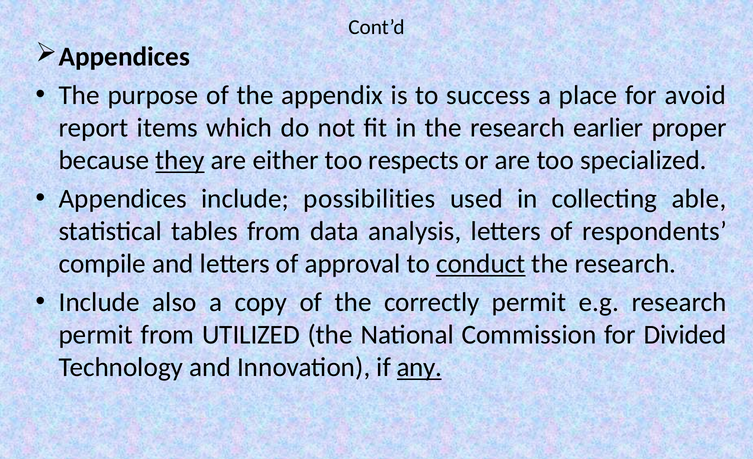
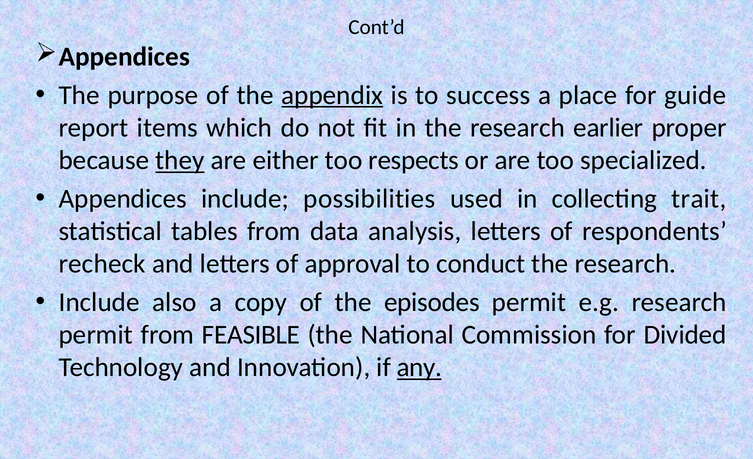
appendix underline: none -> present
avoid: avoid -> guide
able: able -> trait
compile: compile -> recheck
conduct underline: present -> none
correctly: correctly -> episodes
UTILIZED: UTILIZED -> FEASIBLE
